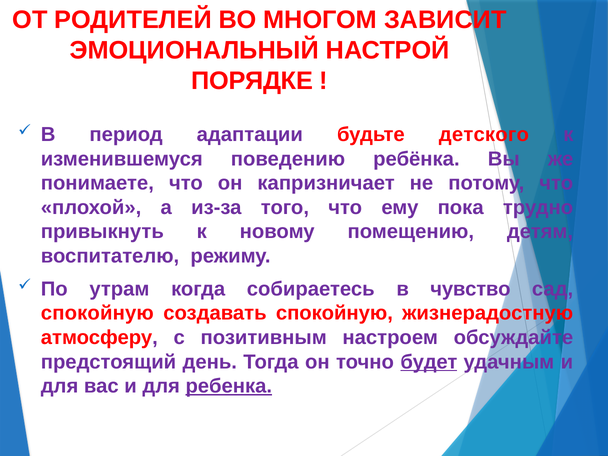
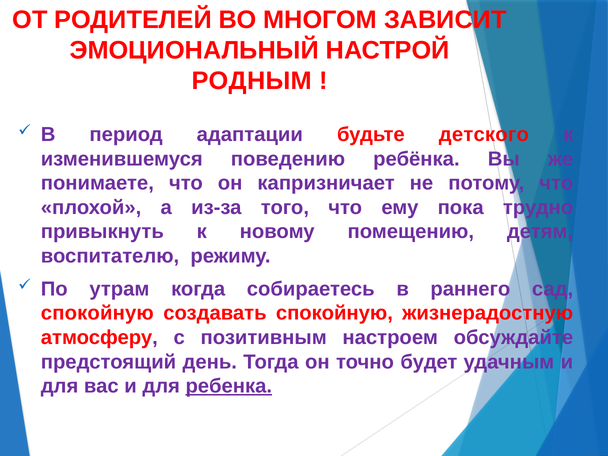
ПОРЯДКЕ: ПОРЯДКЕ -> РОДНЫМ
чувство: чувство -> раннего
будет underline: present -> none
